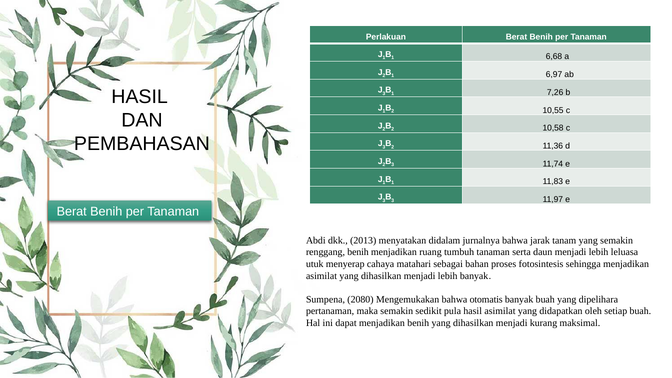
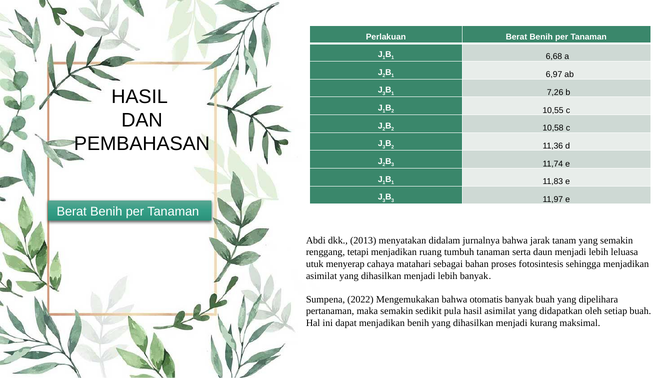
renggang benih: benih -> tetapi
2080: 2080 -> 2022
